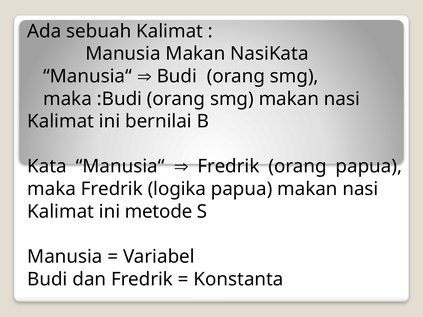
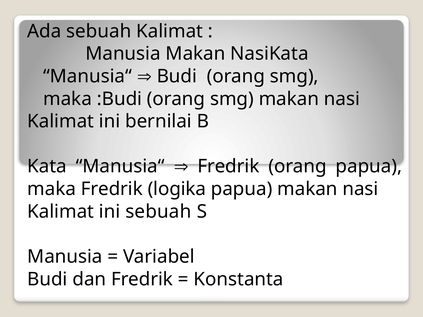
ini metode: metode -> sebuah
